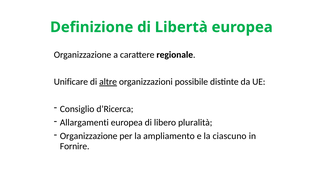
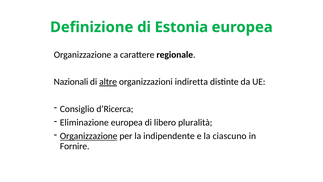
Libertà: Libertà -> Estonia
Unificare: Unificare -> Nazionali
possibile: possibile -> indiretta
Allargamenti: Allargamenti -> Eliminazione
Organizzazione at (89, 136) underline: none -> present
ampliamento: ampliamento -> indipendente
